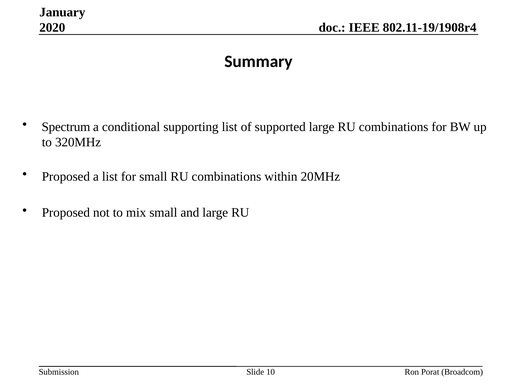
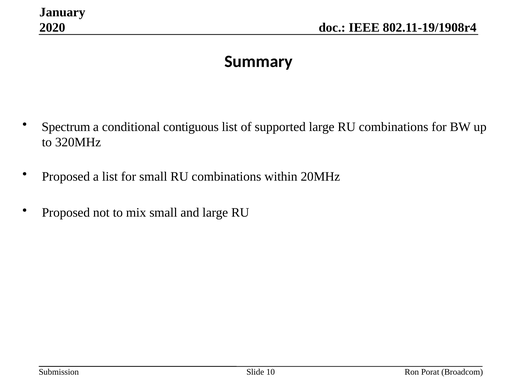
supporting: supporting -> contiguous
